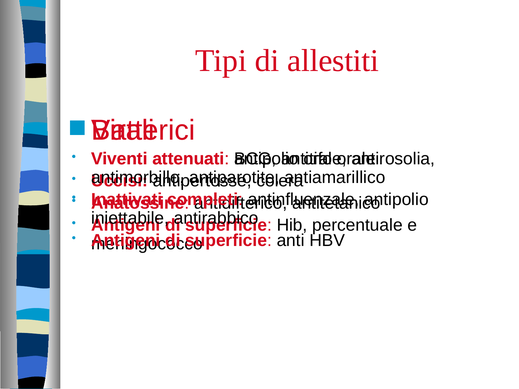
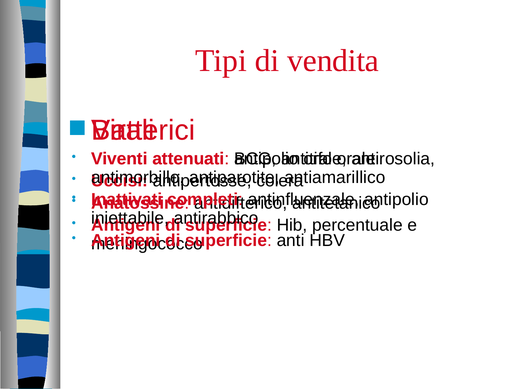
allestiti: allestiti -> vendita
